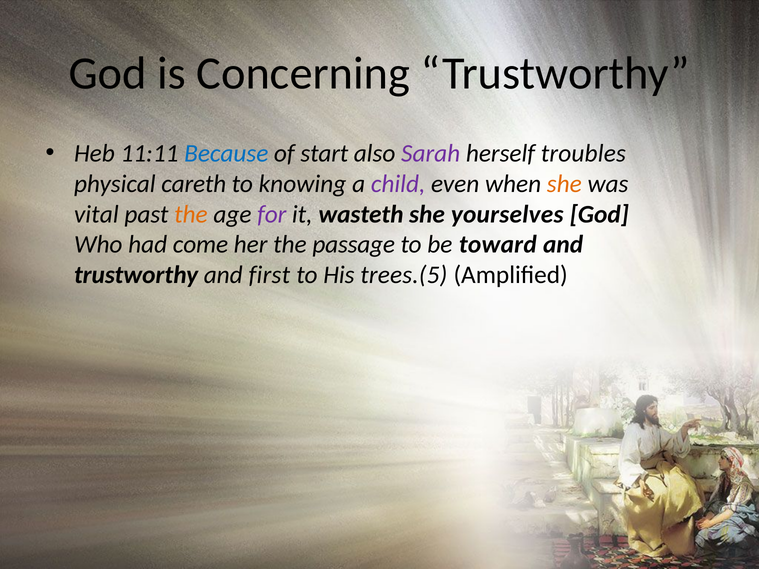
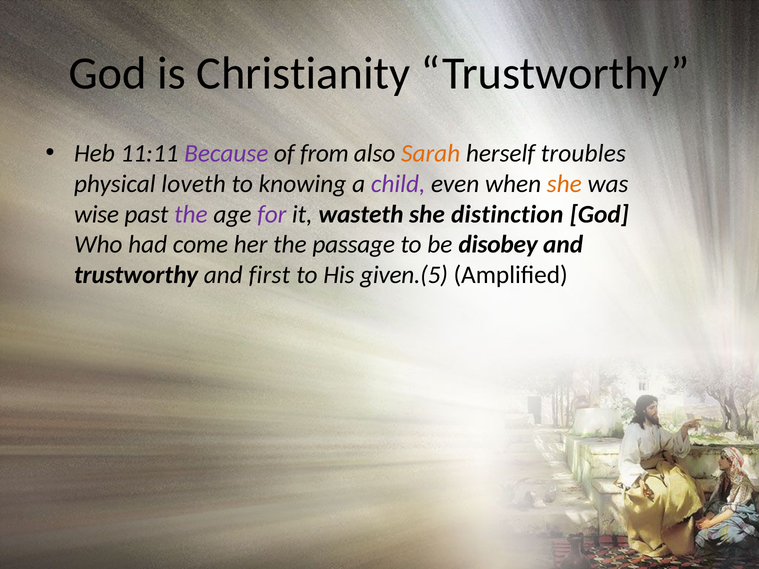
Concerning: Concerning -> Christianity
Because colour: blue -> purple
start: start -> from
Sarah colour: purple -> orange
careth: careth -> loveth
vital: vital -> wise
the at (191, 214) colour: orange -> purple
yourselves: yourselves -> distinction
toward: toward -> disobey
trees.(5: trees.(5 -> given.(5
